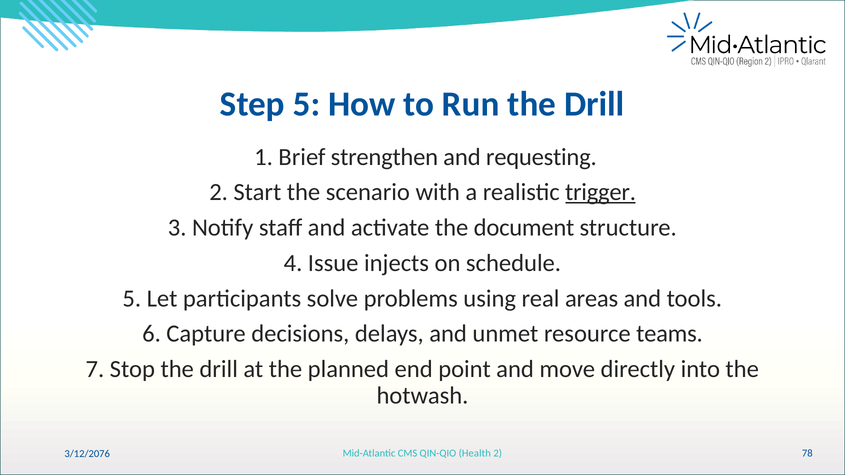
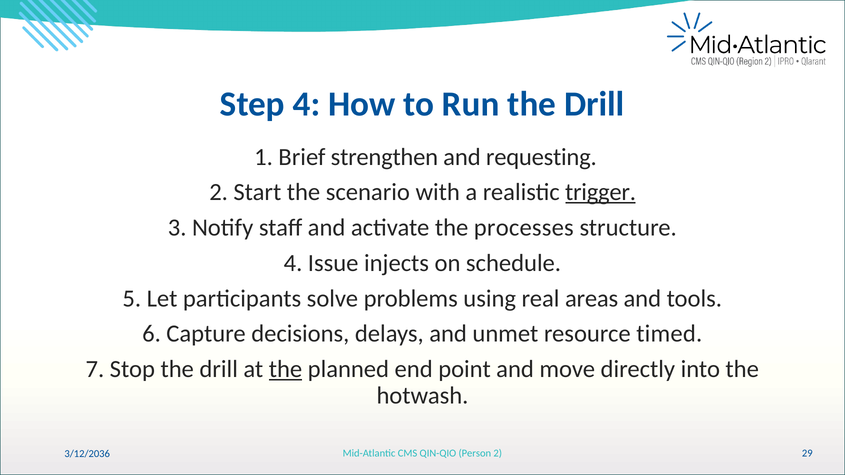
Step 5: 5 -> 4
document: document -> processes
teams: teams -> timed
the at (285, 369) underline: none -> present
Health: Health -> Person
78: 78 -> 29
3/12/2076: 3/12/2076 -> 3/12/2036
